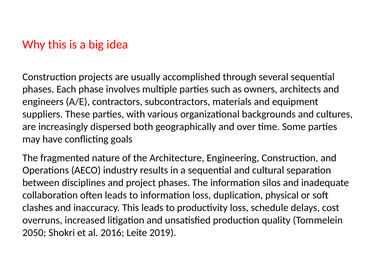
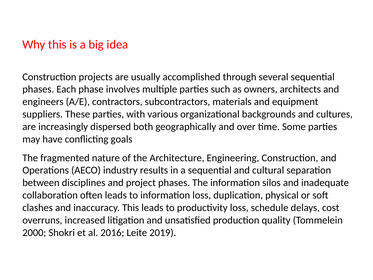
2050: 2050 -> 2000
